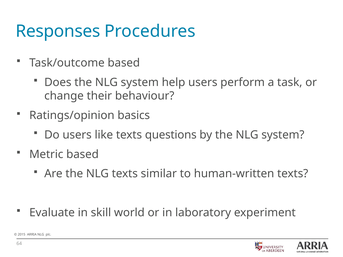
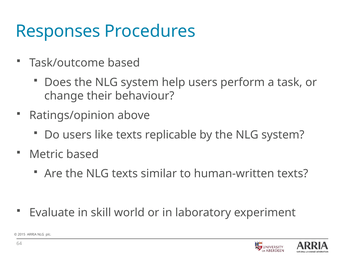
basics: basics -> above
questions: questions -> replicable
